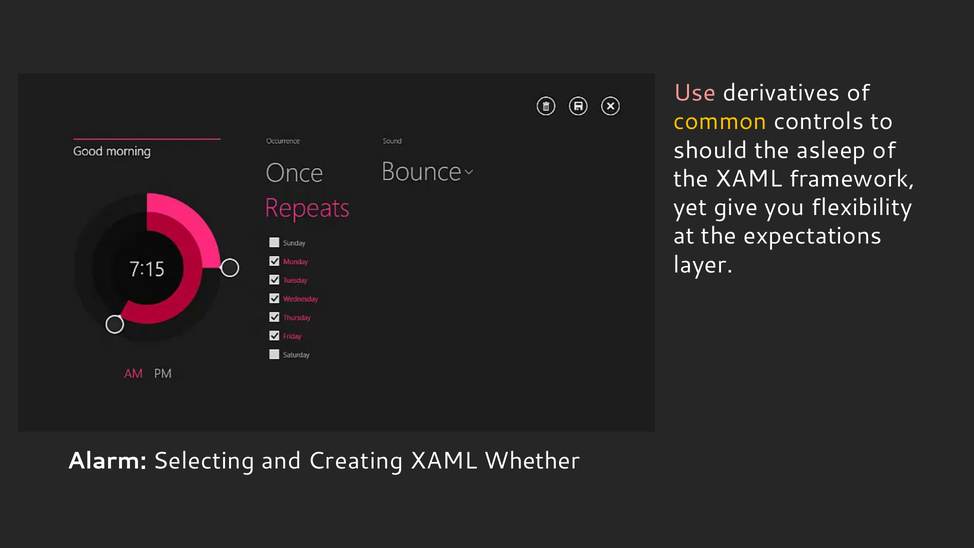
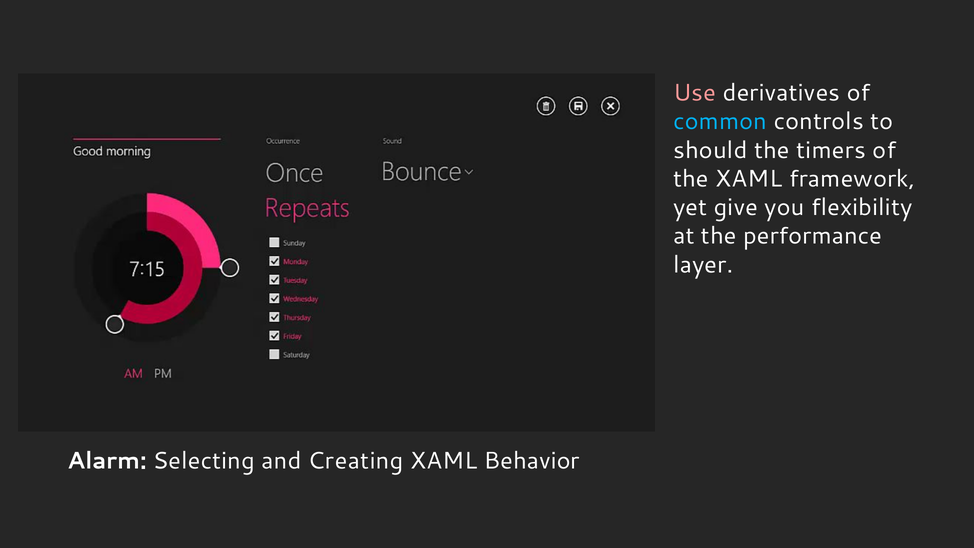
common colour: yellow -> light blue
asleep: asleep -> timers
expectations: expectations -> performance
Whether: Whether -> Behavior
